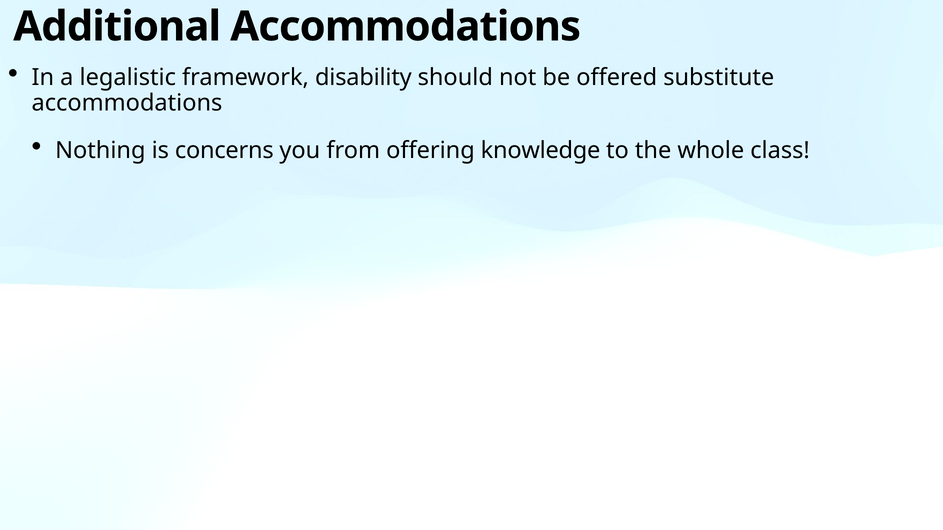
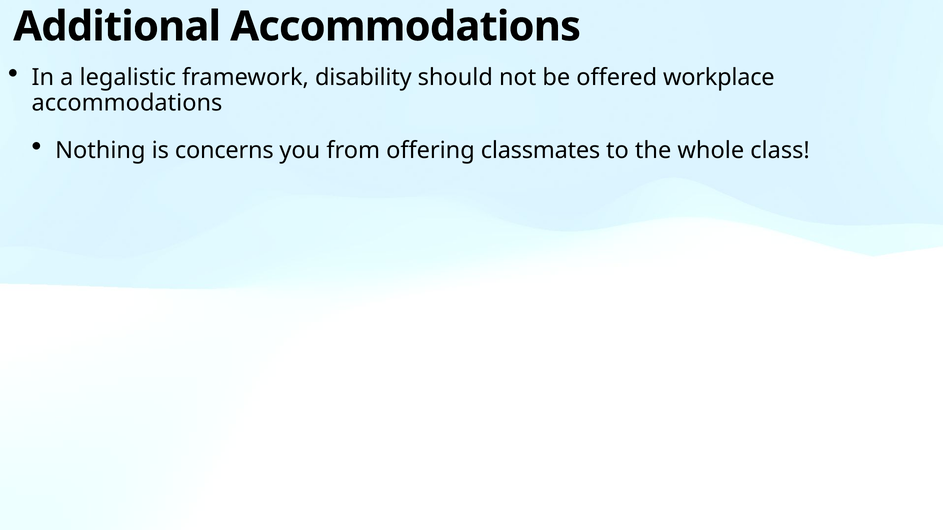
substitute: substitute -> workplace
knowledge: knowledge -> classmates
